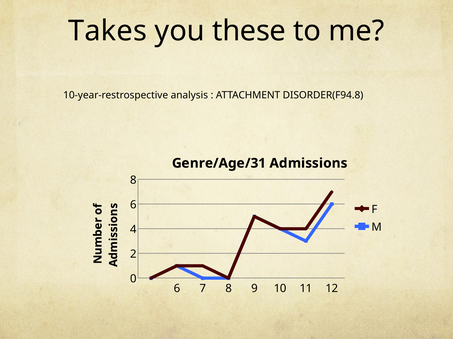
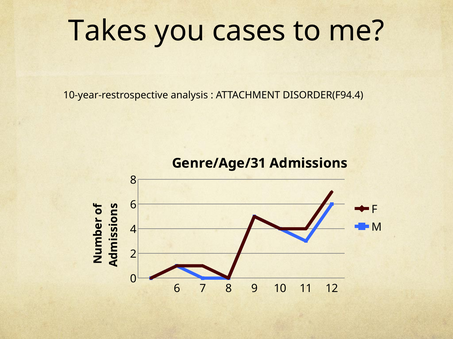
these: these -> cases
DISORDER(F94.8: DISORDER(F94.8 -> DISORDER(F94.4
